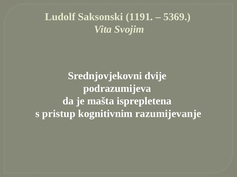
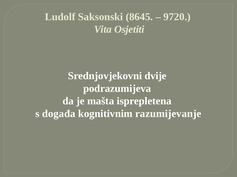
1191: 1191 -> 8645
5369: 5369 -> 9720
Svojim: Svojim -> Osjetiti
pristup: pristup -> događa
